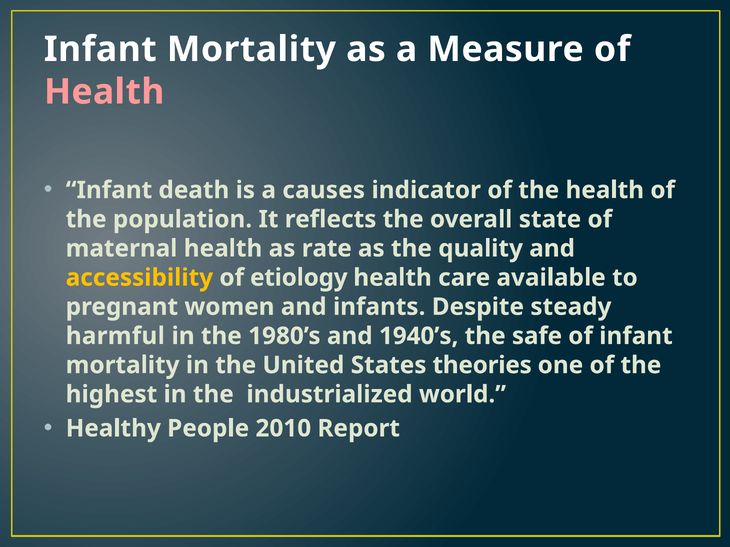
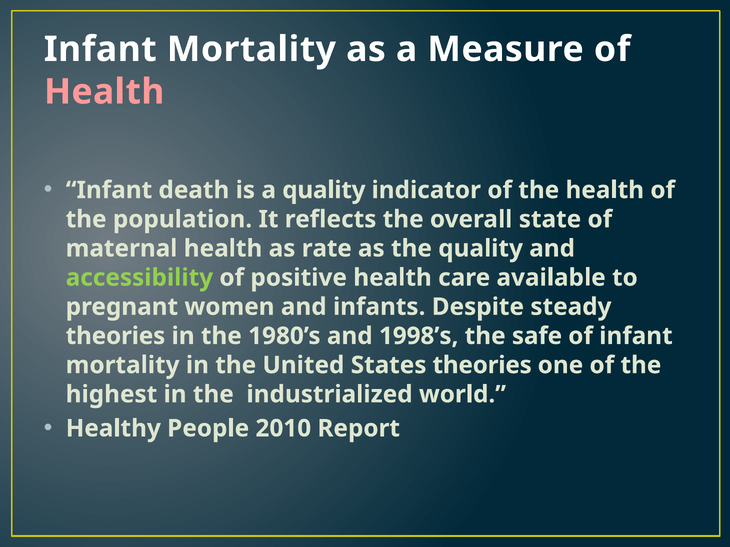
a causes: causes -> quality
accessibility colour: yellow -> light green
etiology: etiology -> positive
harmful at (115, 336): harmful -> theories
1940’s: 1940’s -> 1998’s
